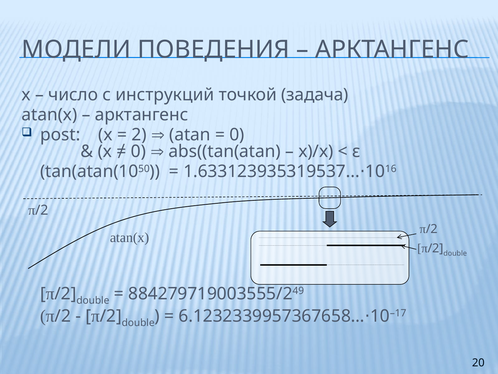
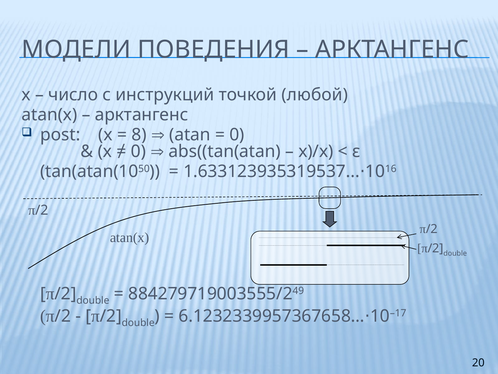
задача: задача -> любой
2: 2 -> 8
